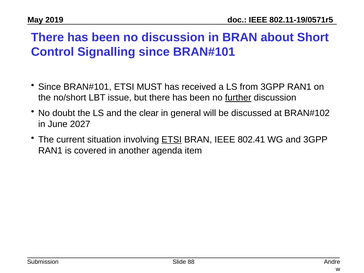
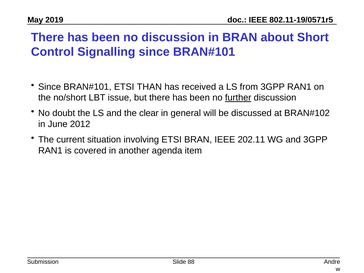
MUST: MUST -> THAN
2027: 2027 -> 2012
ETSI at (172, 140) underline: present -> none
802.41: 802.41 -> 202.11
